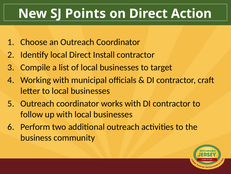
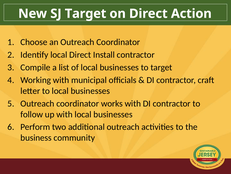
SJ Points: Points -> Target
